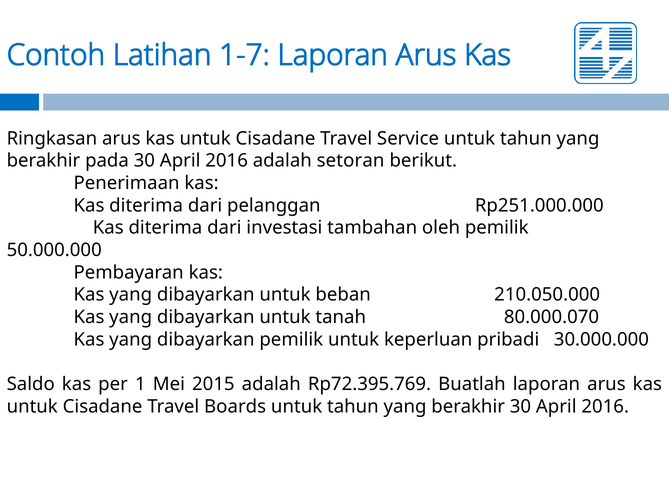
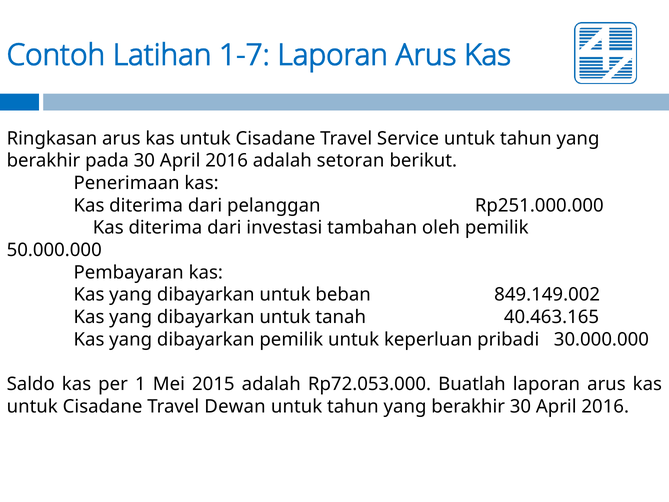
210.050.000: 210.050.000 -> 849.149.002
80.000.070: 80.000.070 -> 40.463.165
Rp72.395.769: Rp72.395.769 -> Rp72.053.000
Boards: Boards -> Dewan
